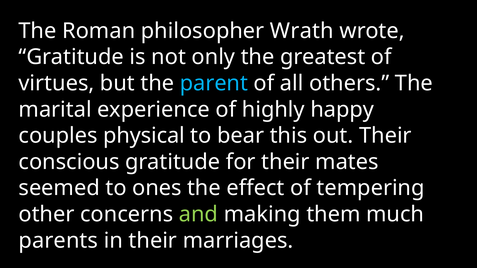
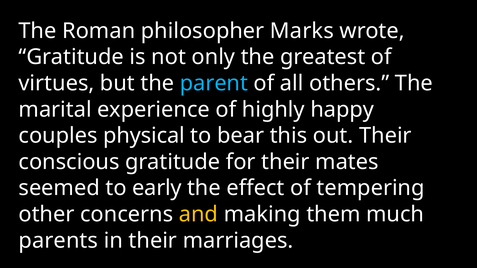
Wrath: Wrath -> Marks
ones: ones -> early
and colour: light green -> yellow
